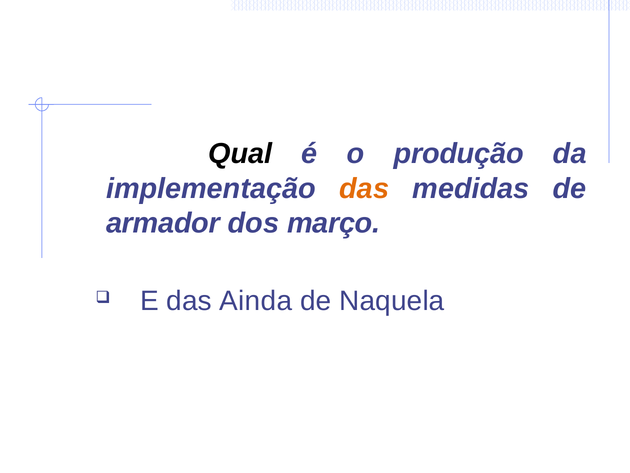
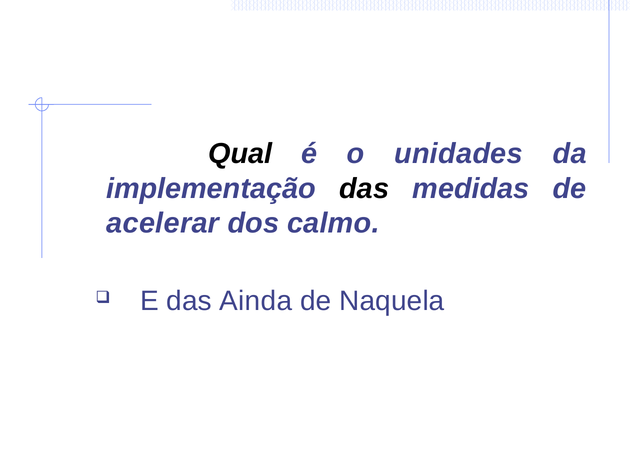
produção: produção -> unidades
das at (364, 188) colour: orange -> black
armador: armador -> acelerar
março: março -> calmo
